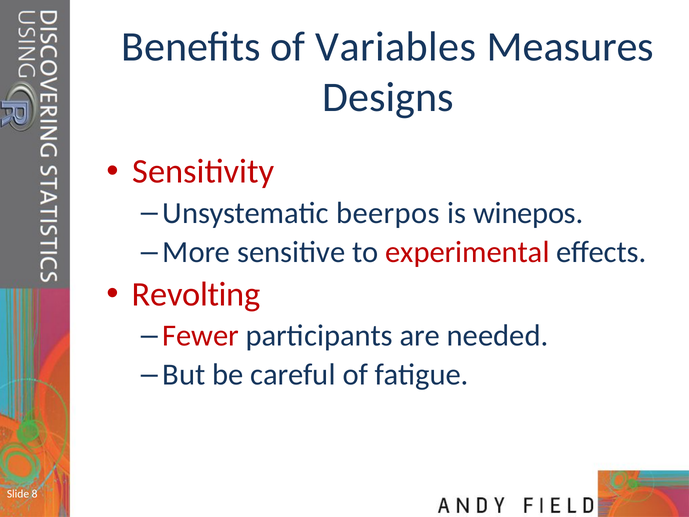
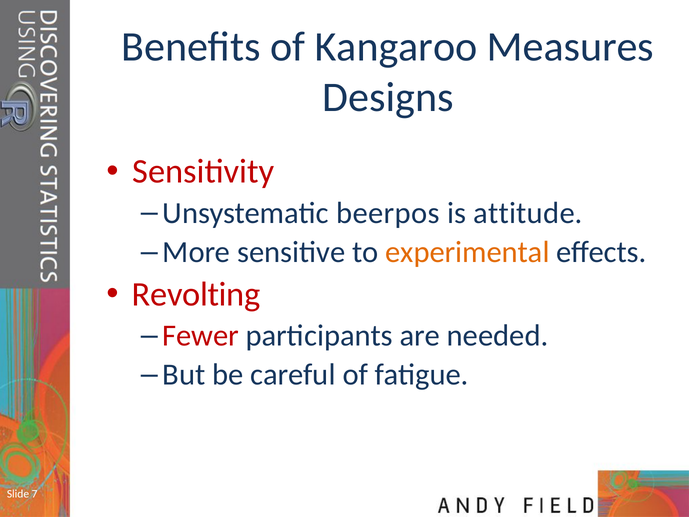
Variables: Variables -> Kangaroo
winepos: winepos -> attitude
experimental colour: red -> orange
8: 8 -> 7
